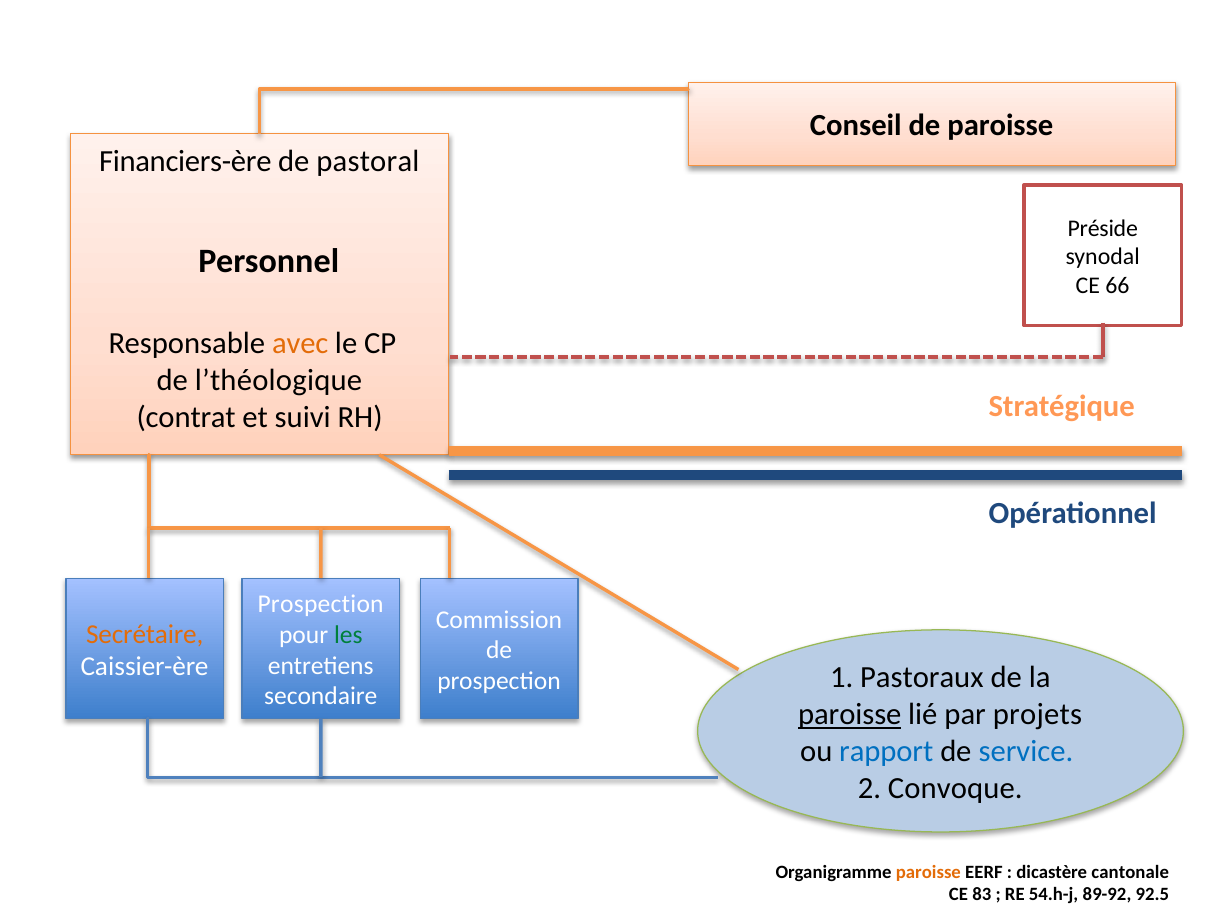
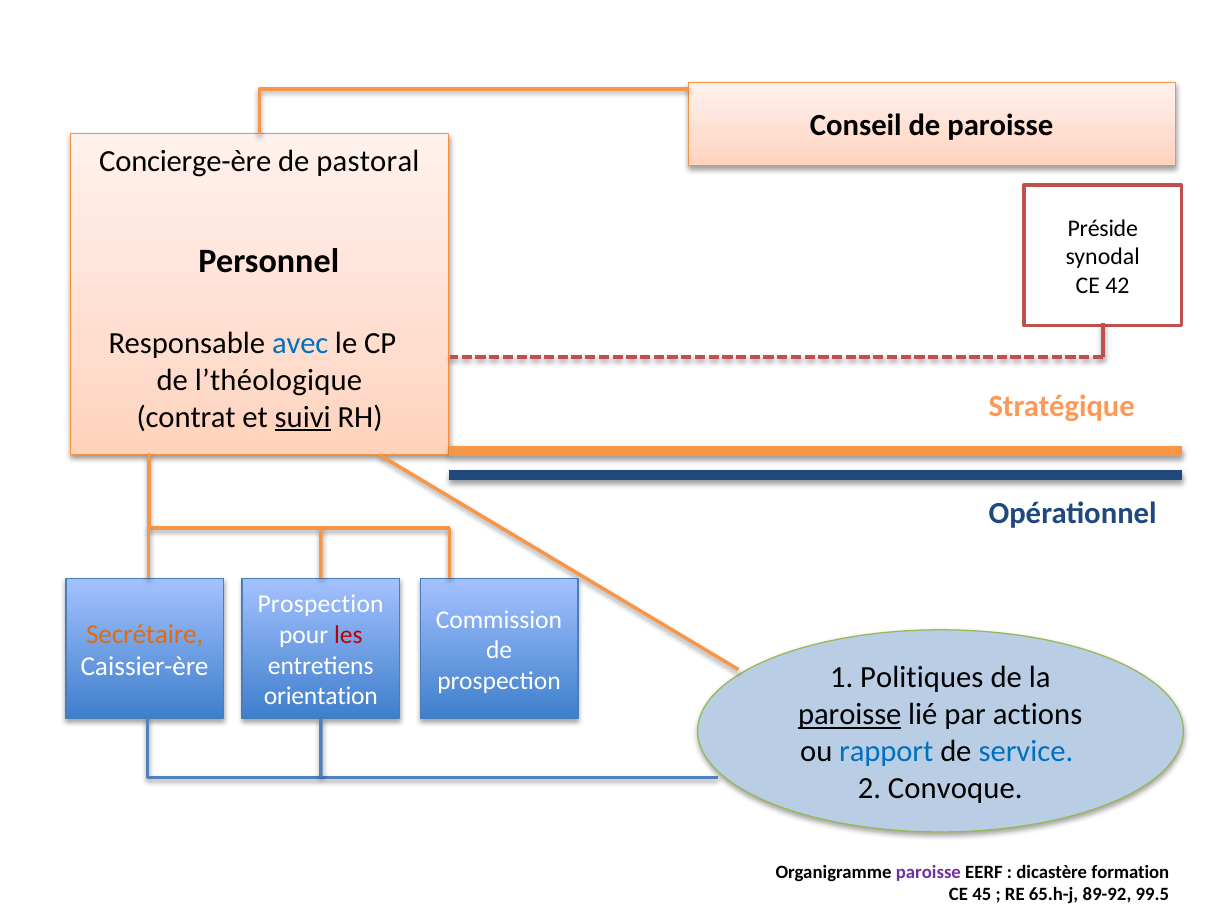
Financiers-ère: Financiers-ère -> Concierge-ère
66: 66 -> 42
avec colour: orange -> blue
suivi underline: none -> present
les colour: green -> red
Pastoraux: Pastoraux -> Politiques
secondaire: secondaire -> orientation
projets: projets -> actions
paroisse at (928, 871) colour: orange -> purple
cantonale: cantonale -> formation
83: 83 -> 45
54.h-j: 54.h-j -> 65.h-j
92.5: 92.5 -> 99.5
